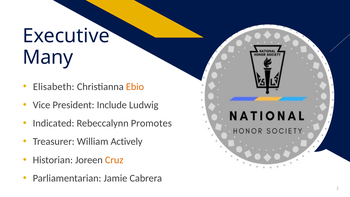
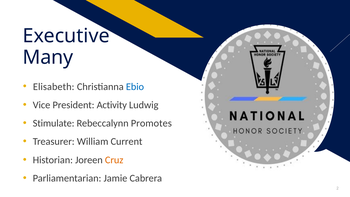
Ebio colour: orange -> blue
Include: Include -> Activity
Indicated: Indicated -> Stimulate
Actively: Actively -> Current
